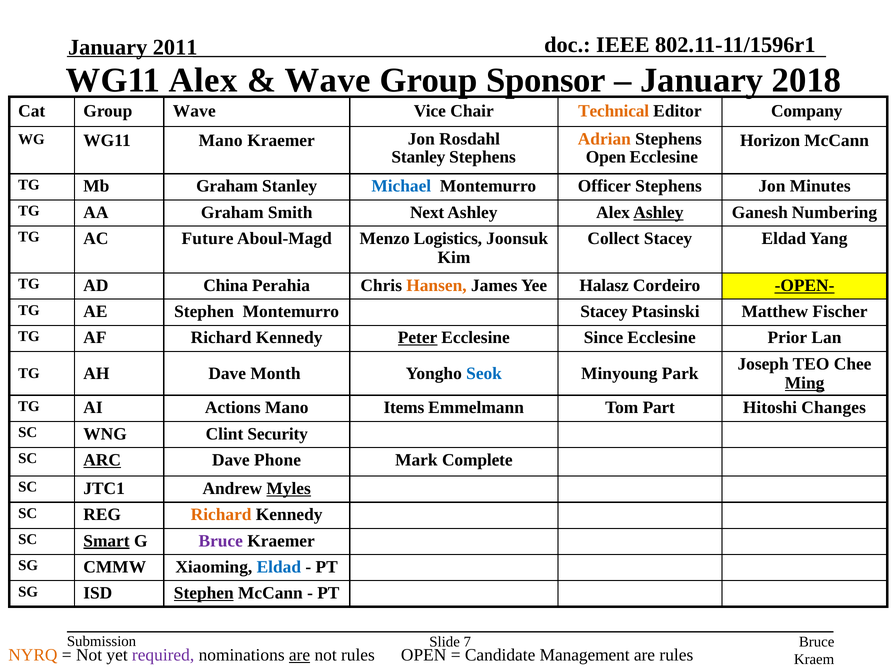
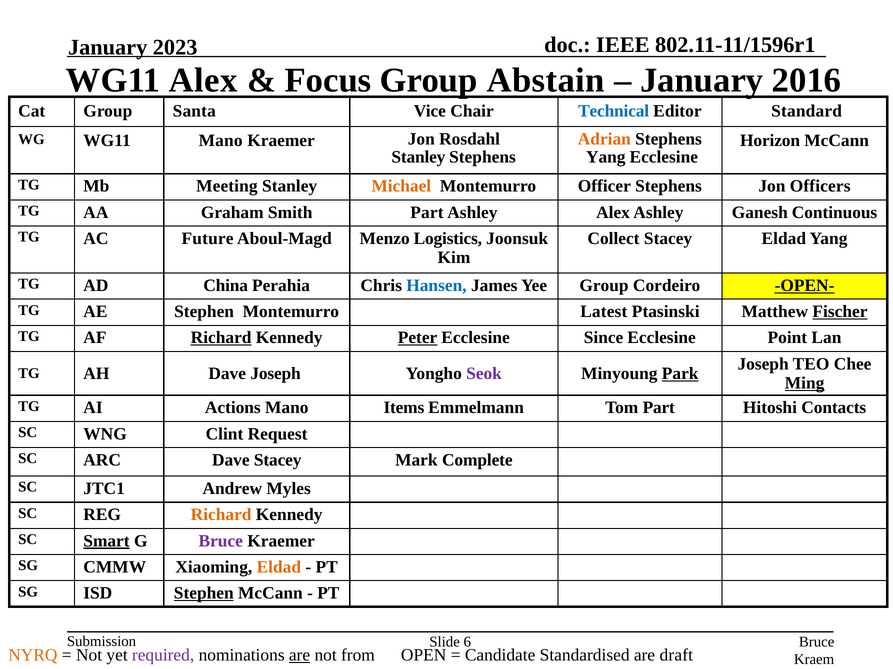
2011: 2011 -> 2023
Wave at (328, 81): Wave -> Focus
Sponsor: Sponsor -> Abstain
2018: 2018 -> 2016
Group Wave: Wave -> Santa
Technical colour: orange -> blue
Company: Company -> Standard
Open at (606, 157): Open -> Yang
Mb Graham: Graham -> Meeting
Michael colour: blue -> orange
Minutes: Minutes -> Officers
Smith Next: Next -> Part
Ashley at (658, 213) underline: present -> none
Numbering: Numbering -> Continuous
Hansen colour: orange -> blue
Yee Halasz: Halasz -> Group
Montemurro Stacey: Stacey -> Latest
Fischer underline: none -> present
Richard at (221, 338) underline: none -> present
Prior: Prior -> Point
Dave Month: Month -> Joseph
Seok colour: blue -> purple
Park underline: none -> present
Changes: Changes -> Contacts
Security: Security -> Request
ARC underline: present -> none
Dave Phone: Phone -> Stacey
Myles underline: present -> none
Eldad at (279, 568) colour: blue -> orange
7: 7 -> 6
not rules: rules -> from
Management: Management -> Standardised
are rules: rules -> draft
